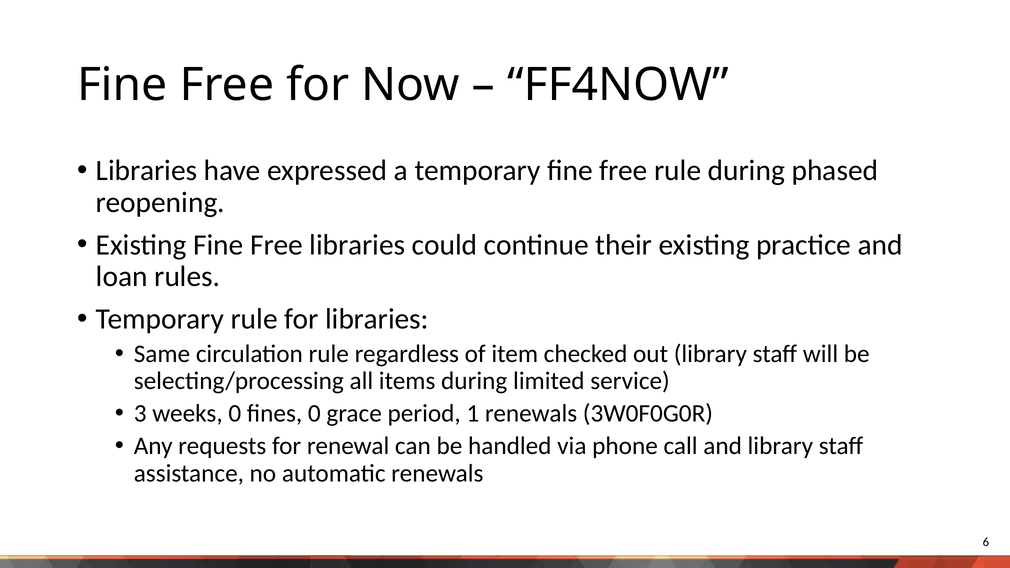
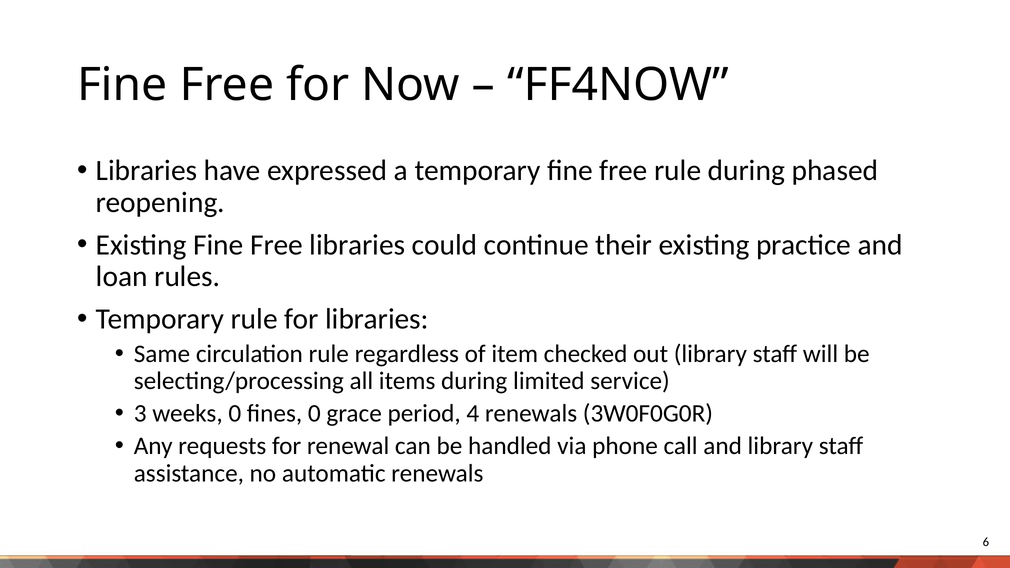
1: 1 -> 4
